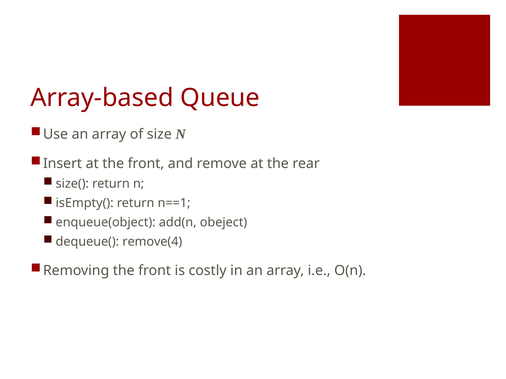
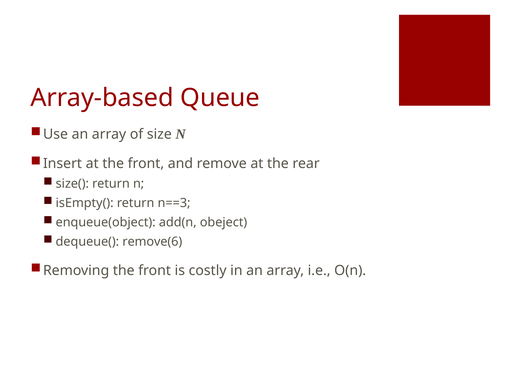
n==1: n==1 -> n==3
remove(4: remove(4 -> remove(6
